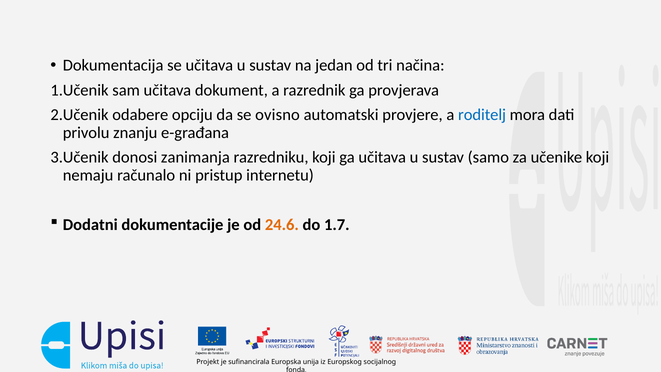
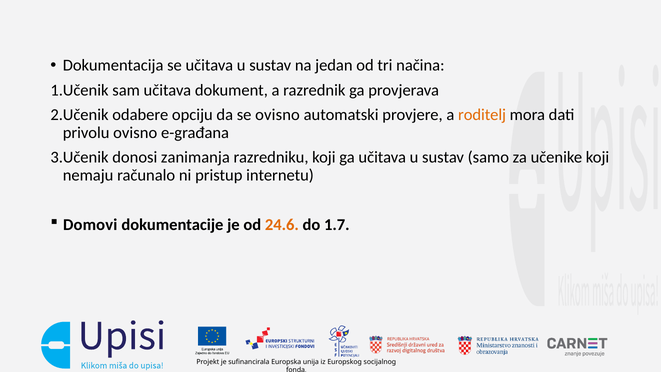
roditelj colour: blue -> orange
privolu znanju: znanju -> ovisno
Dodatni: Dodatni -> Domovi
